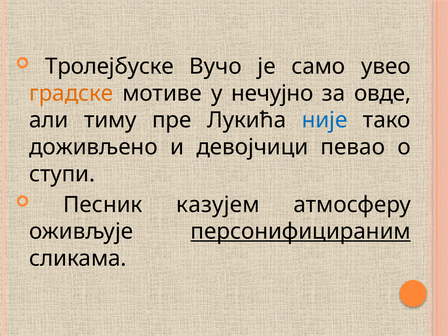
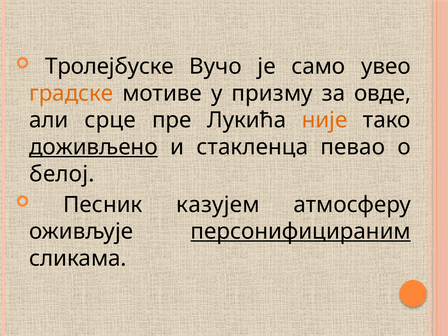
нечујно: нечујно -> призму
тиму: тиму -> срце
није colour: blue -> orange
доживљено underline: none -> present
девојчици: девојчици -> стакленца
ступи: ступи -> белој
